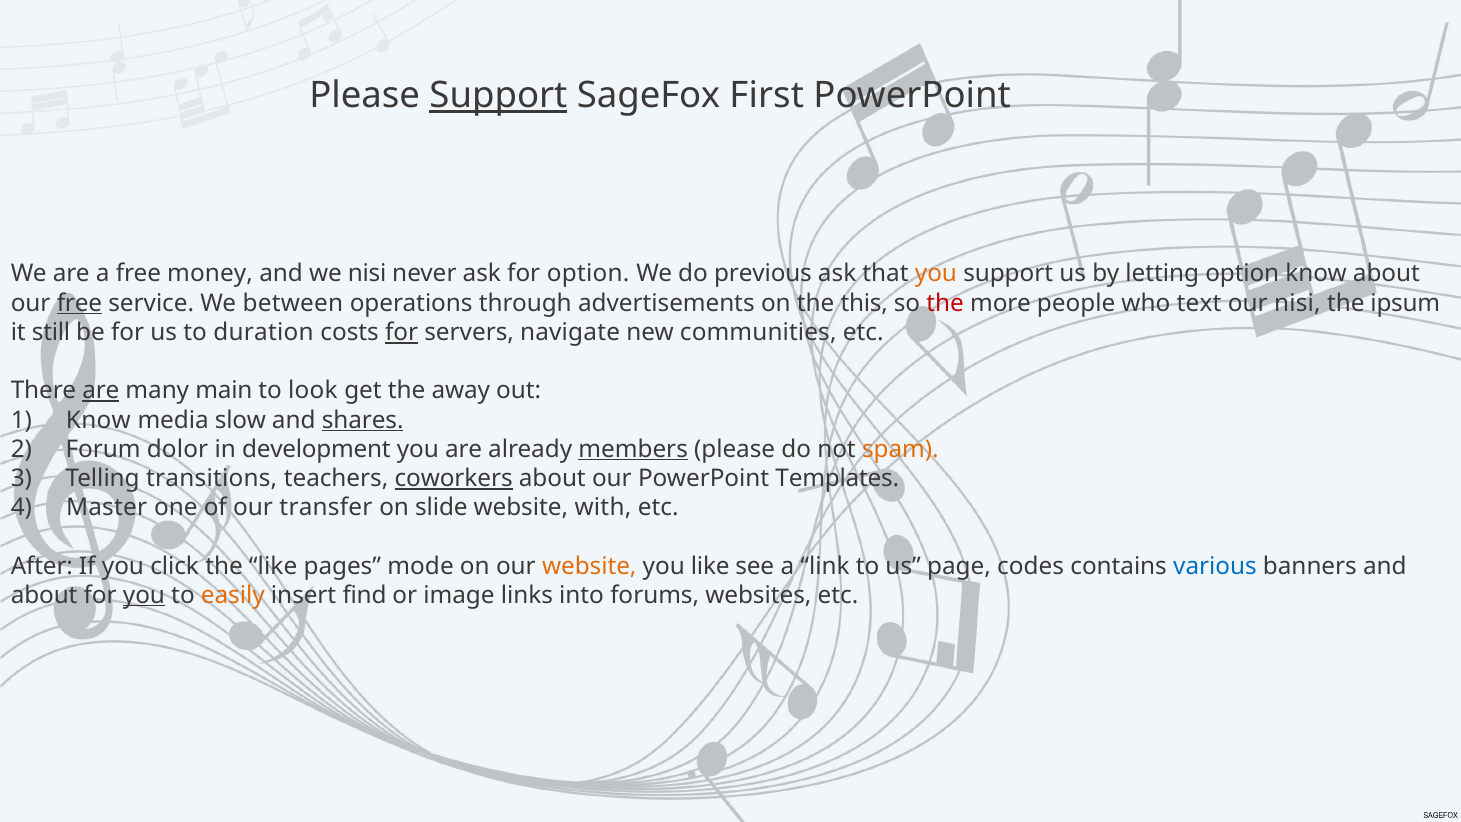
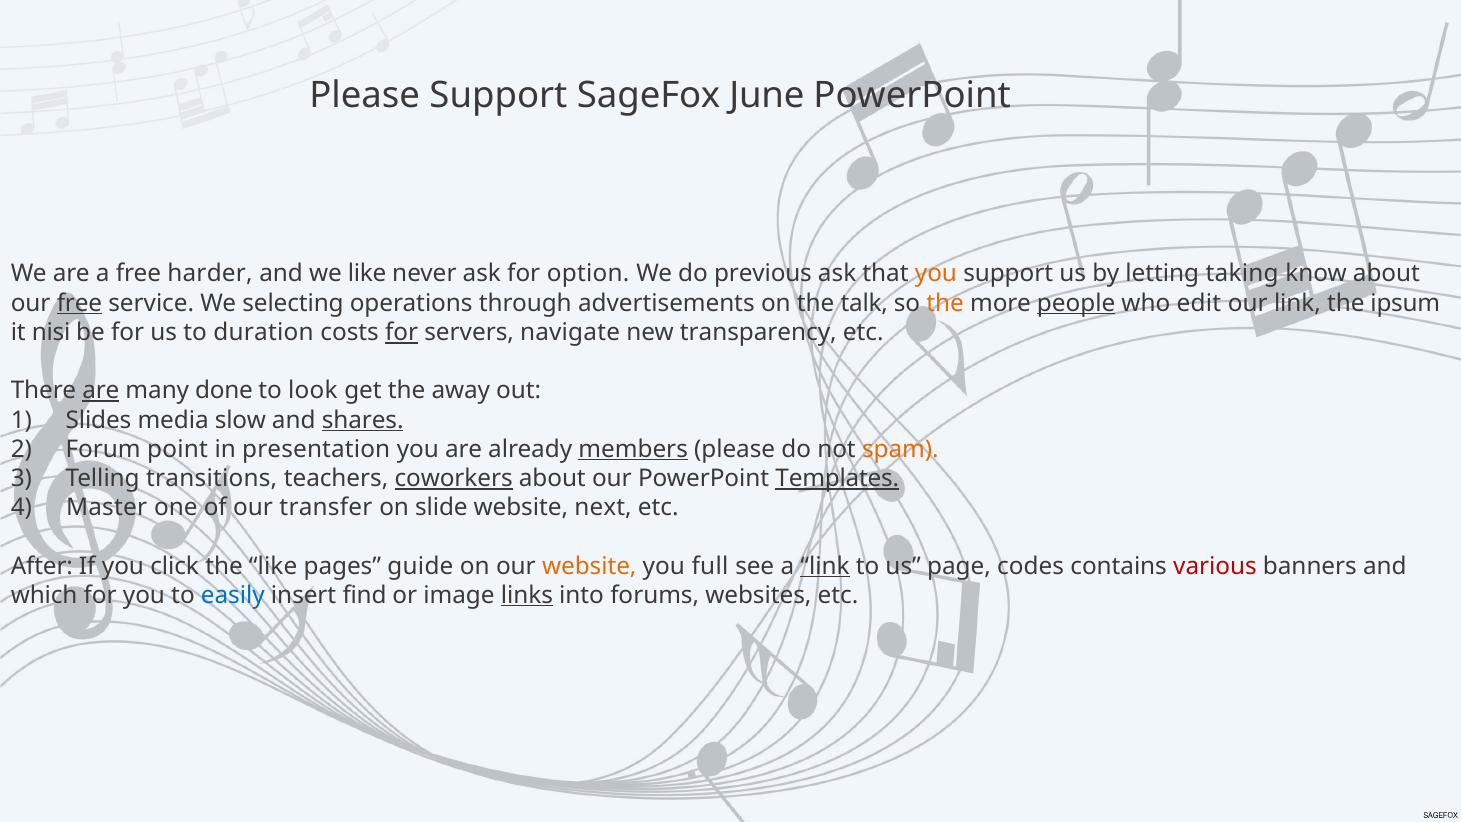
Support at (498, 96) underline: present -> none
First: First -> June
money: money -> harder
we nisi: nisi -> like
letting option: option -> taking
between: between -> selecting
this: this -> talk
the at (945, 303) colour: red -> orange
people underline: none -> present
text: text -> edit
our nisi: nisi -> link
still: still -> nisi
communities: communities -> transparency
main: main -> done
Know at (98, 420): Know -> Slides
dolor: dolor -> point
development: development -> presentation
Templates underline: none -> present
with: with -> next
mode: mode -> guide
you like: like -> full
link at (825, 566) underline: none -> present
various colour: blue -> red
about at (44, 595): about -> which
you at (144, 595) underline: present -> none
easily colour: orange -> blue
links underline: none -> present
